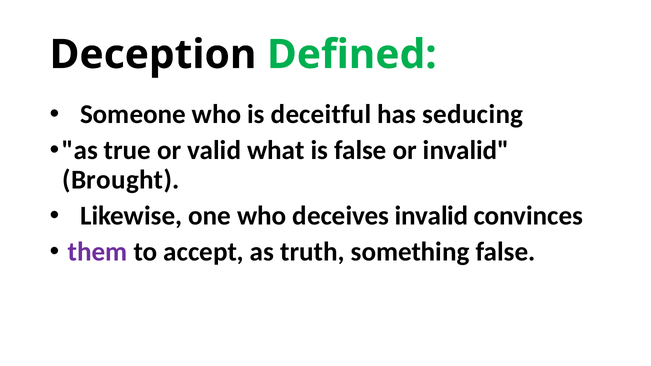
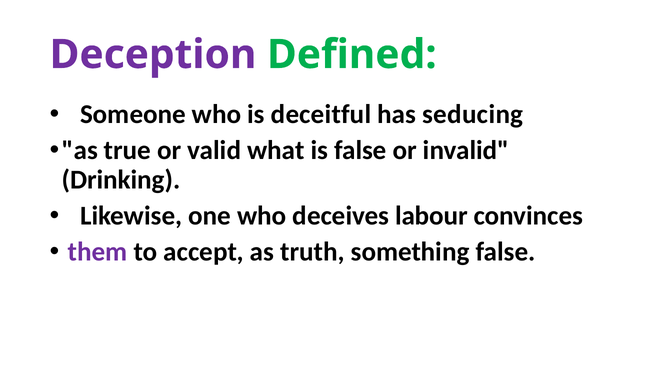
Deception colour: black -> purple
Brought: Brought -> Drinking
deceives invalid: invalid -> labour
